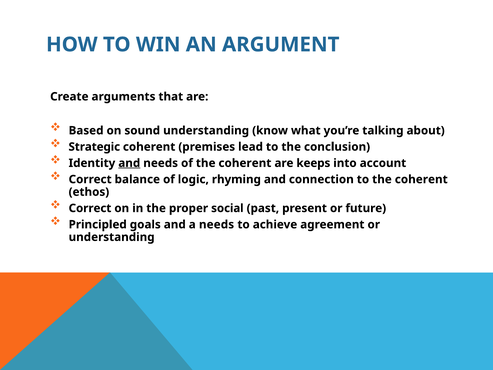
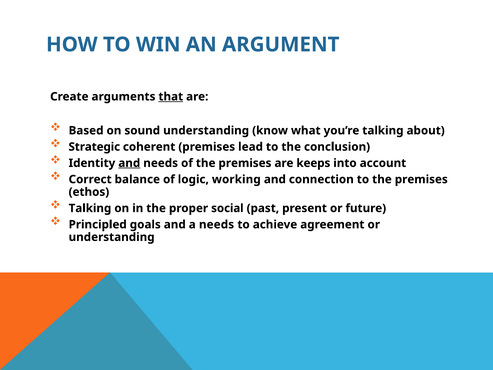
that underline: none -> present
of the coherent: coherent -> premises
rhyming: rhyming -> working
to the coherent: coherent -> premises
Correct at (90, 208): Correct -> Talking
